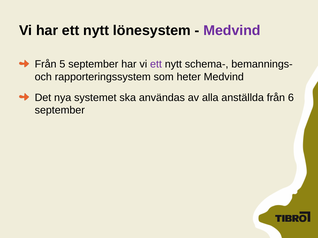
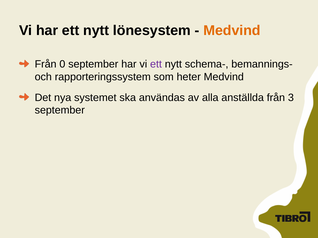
Medvind at (232, 30) colour: purple -> orange
5: 5 -> 0
6: 6 -> 3
